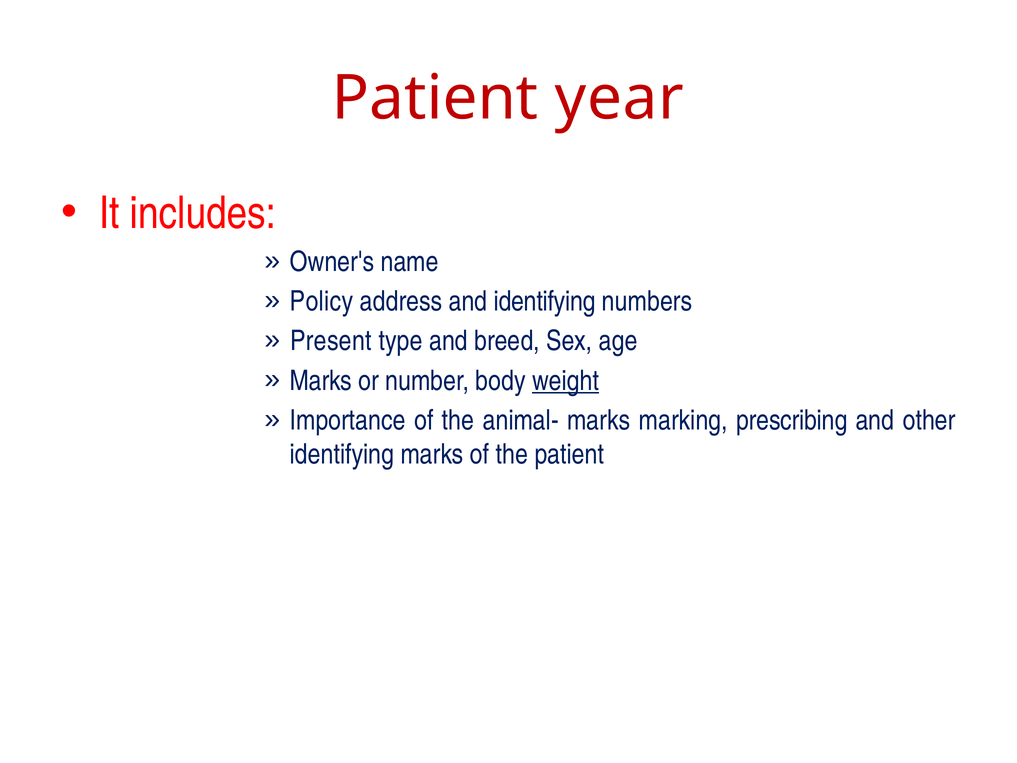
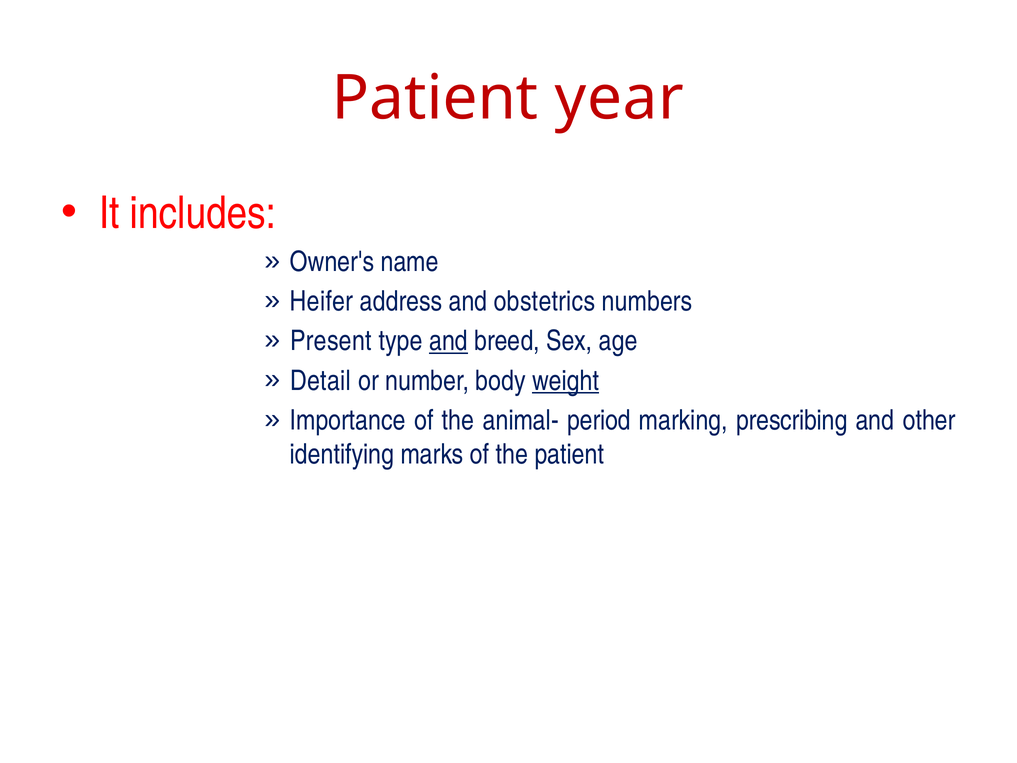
Policy: Policy -> Heifer
and identifying: identifying -> obstetrics
and at (448, 341) underline: none -> present
Marks at (321, 381): Marks -> Detail
animal- marks: marks -> period
